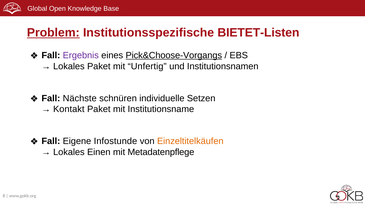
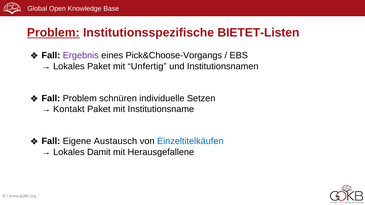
Pick&Choose-Vorgangs underline: present -> none
Fall Nächste: Nächste -> Problem
Infostunde: Infostunde -> Austausch
Einzeltitelkäufen colour: orange -> blue
Einen: Einen -> Damit
Metadatenpflege: Metadatenpflege -> Herausgefallene
